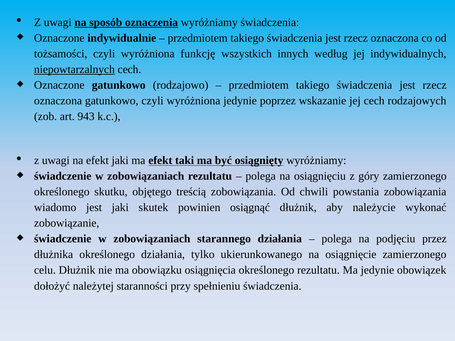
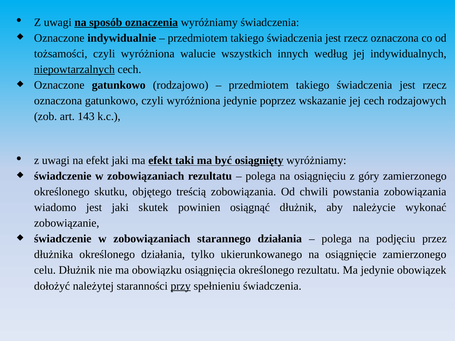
funkcję: funkcję -> walucie
943: 943 -> 143
przy underline: none -> present
